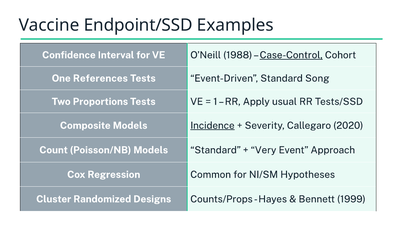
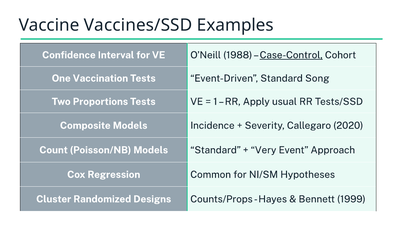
Endpoint/SSD: Endpoint/SSD -> Vaccines/SSD
References: References -> Vaccination
Incidence underline: present -> none
